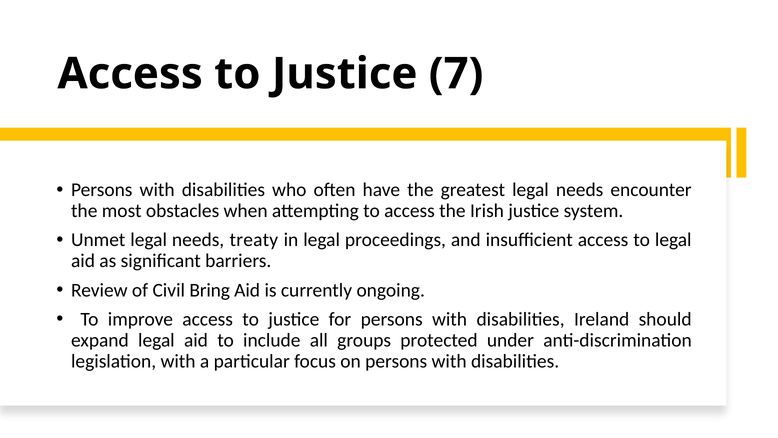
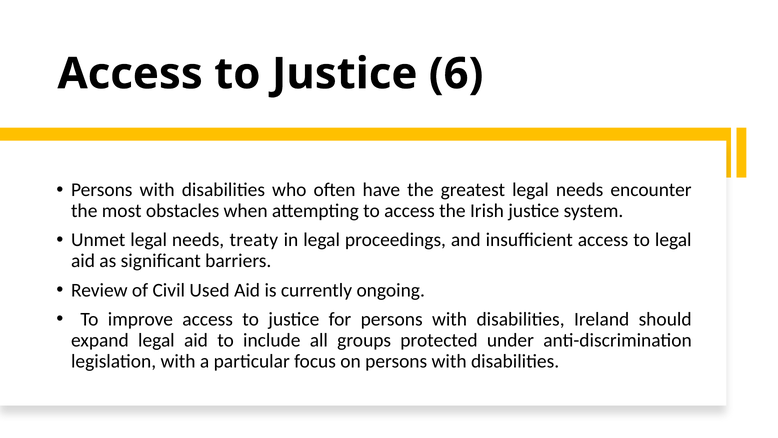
7: 7 -> 6
Bring: Bring -> Used
